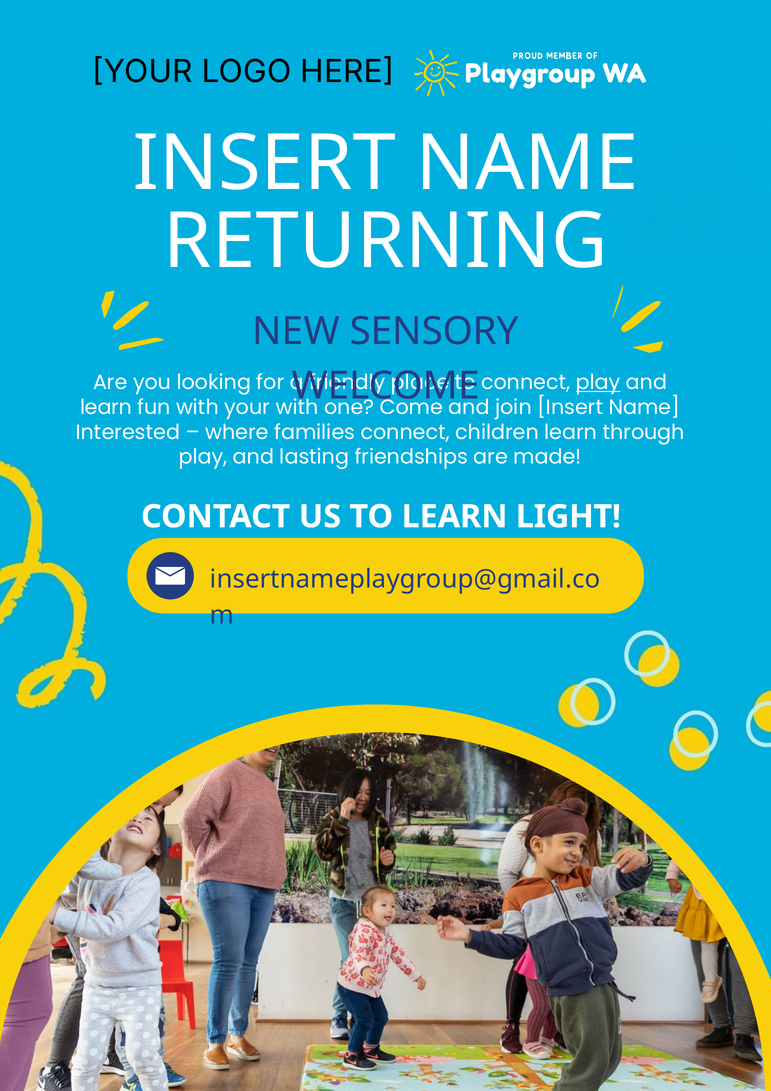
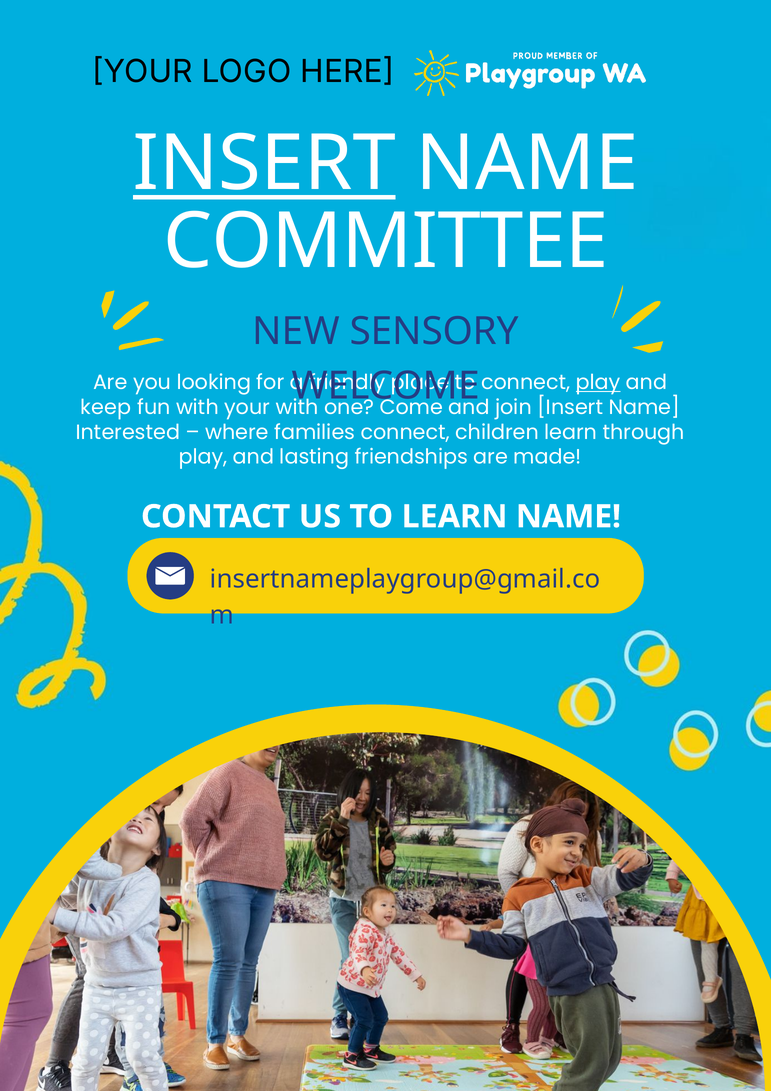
INSERT at (264, 164) underline: none -> present
RETURNING: RETURNING -> COMMITTEE
learn at (106, 407): learn -> keep
LEARN LIGHT: LIGHT -> NAME
